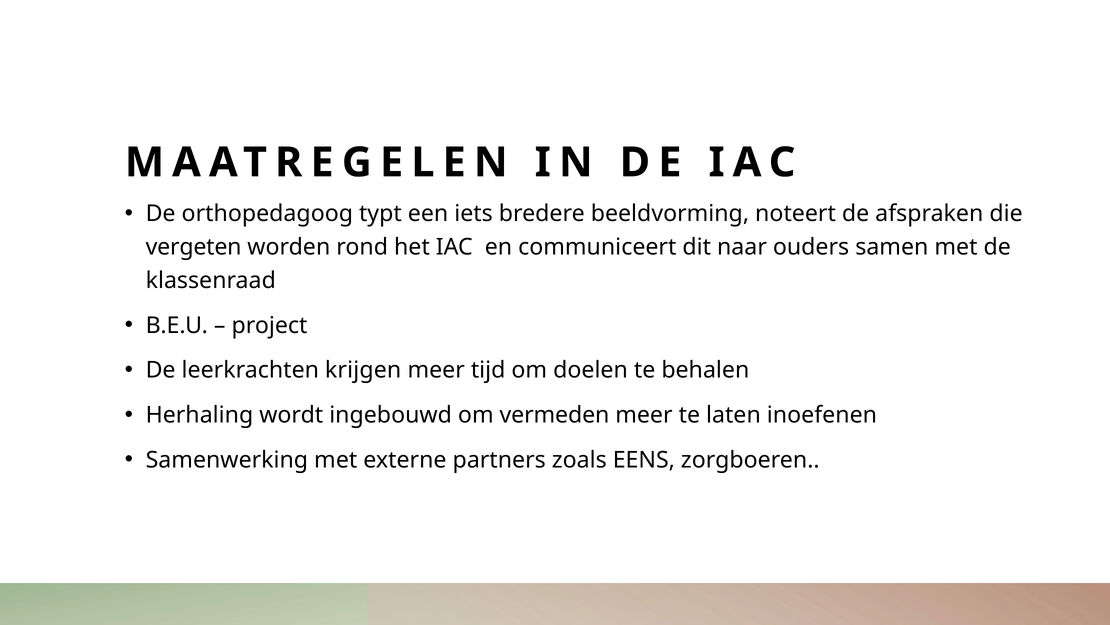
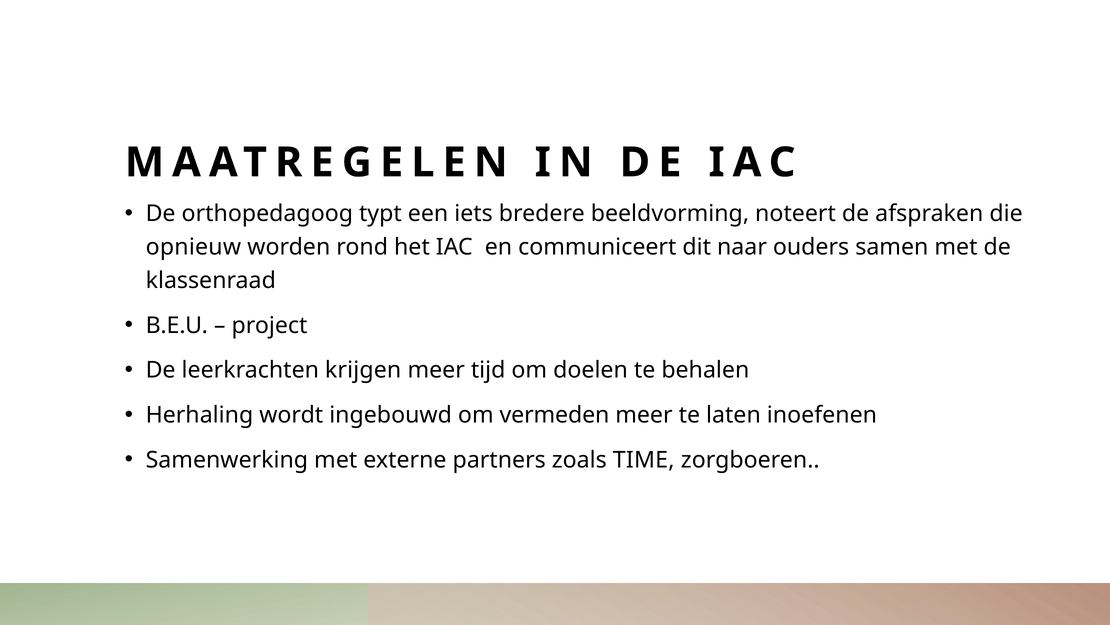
vergeten: vergeten -> opnieuw
EENS: EENS -> TIME
